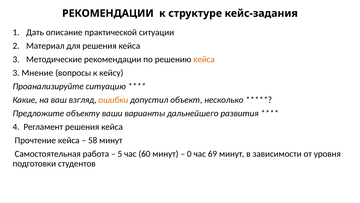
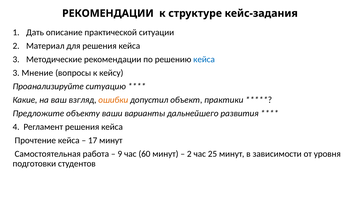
кейса at (204, 59) colour: orange -> blue
несколько: несколько -> практики
58: 58 -> 17
5: 5 -> 9
0 at (189, 154): 0 -> 2
69: 69 -> 25
